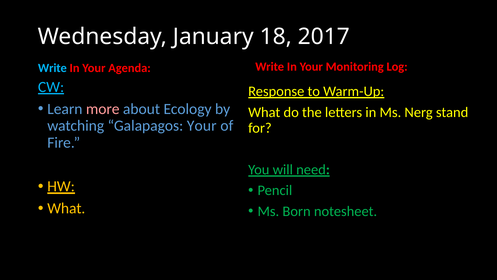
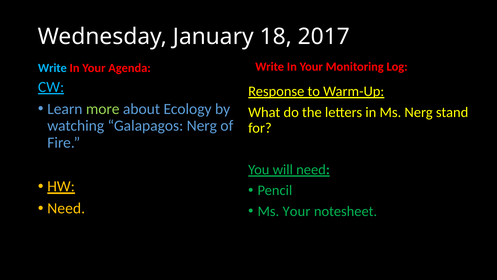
more colour: pink -> light green
Galapagos Your: Your -> Nerg
What at (66, 208): What -> Need
Ms Born: Born -> Your
